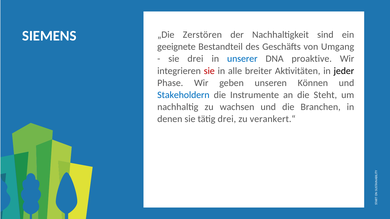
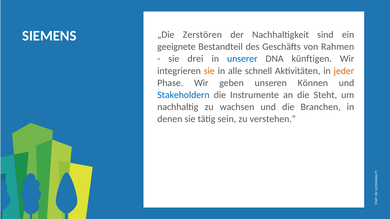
Umgang: Umgang -> Rahmen
proaktive: proaktive -> künftigen
sie at (209, 71) colour: red -> orange
breiter: breiter -> schnell
jeder colour: black -> orange
tätig drei: drei -> sein
verankert.“: verankert.“ -> verstehen.“
